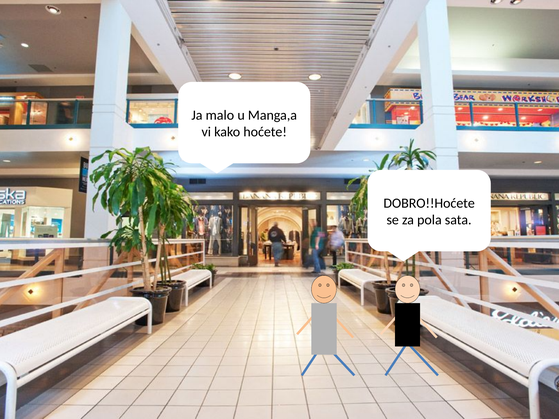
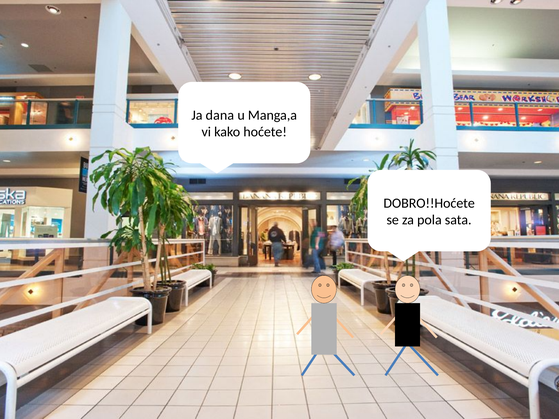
malo: malo -> dana
